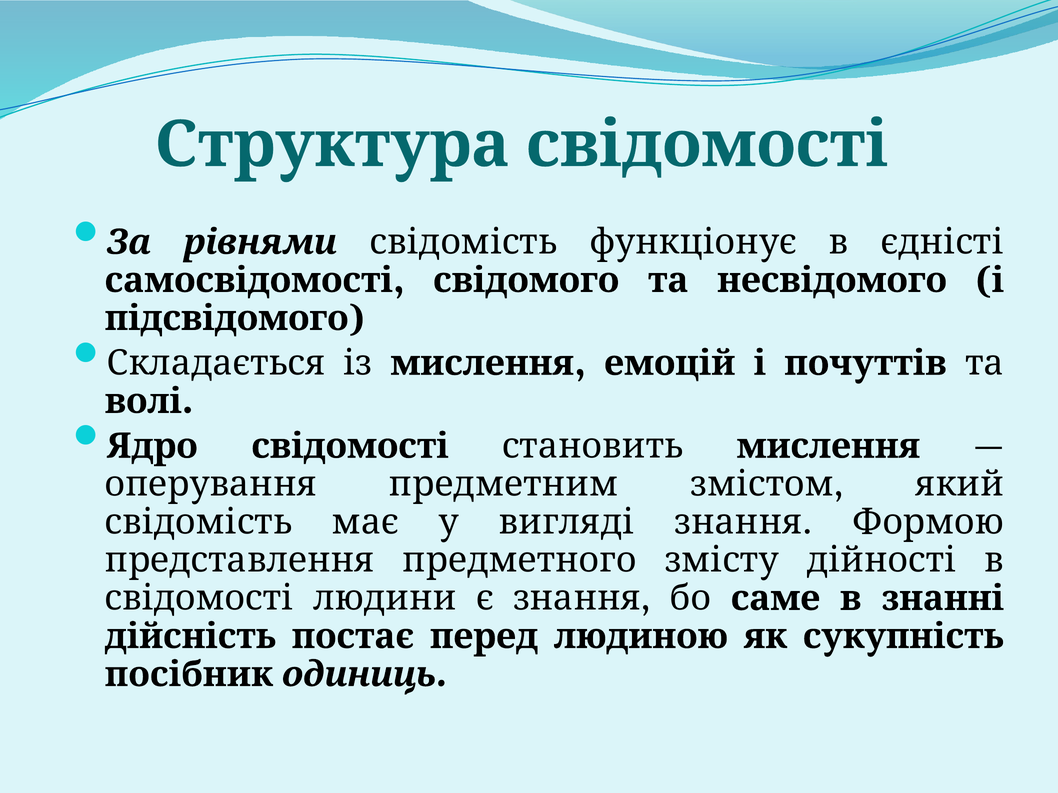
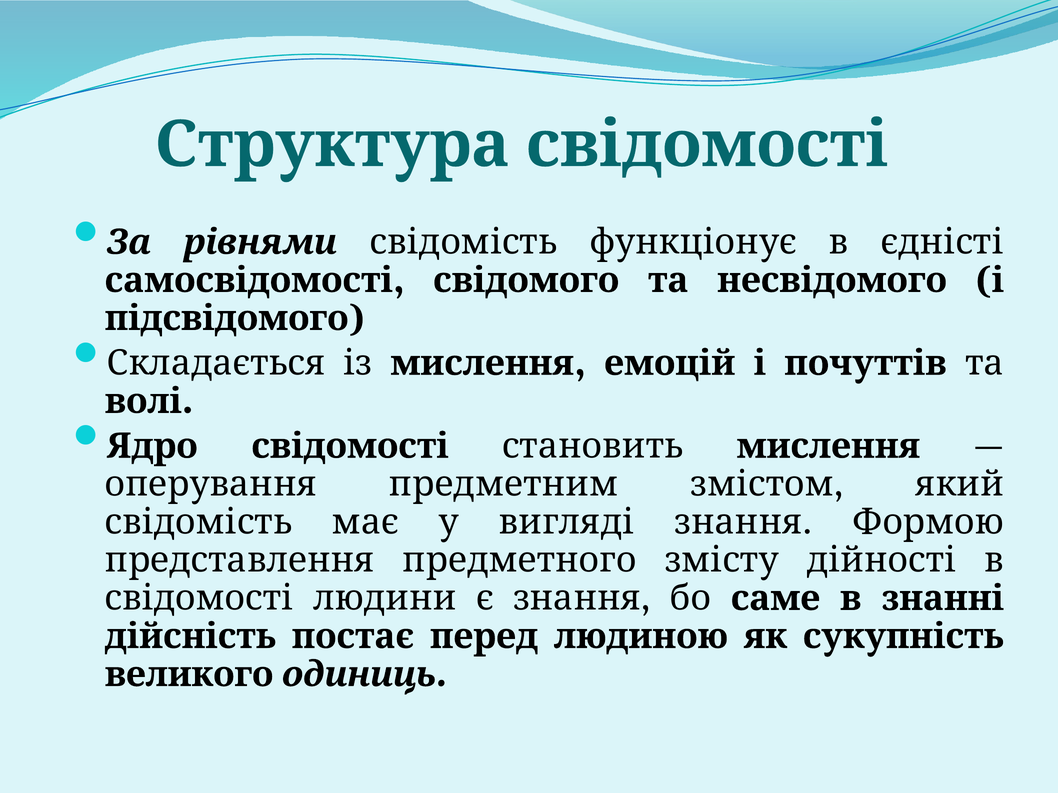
посібник: посібник -> великого
